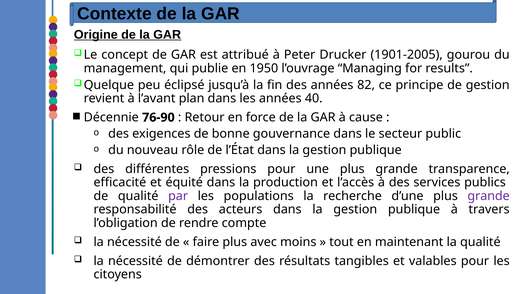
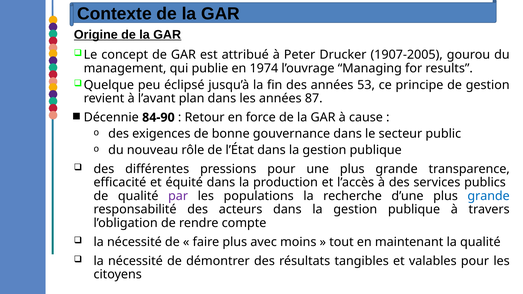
1901-2005: 1901-2005 -> 1907-2005
1950: 1950 -> 1974
82: 82 -> 53
40: 40 -> 87
76-90: 76-90 -> 84-90
grande at (489, 196) colour: purple -> blue
